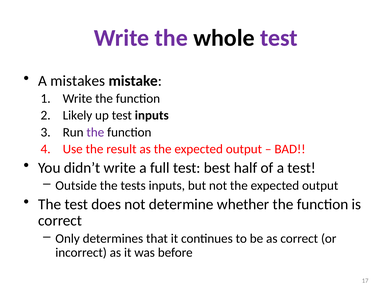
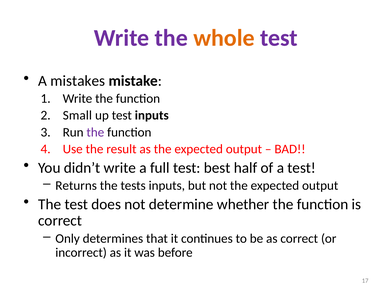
whole colour: black -> orange
Likely: Likely -> Small
Outside: Outside -> Returns
